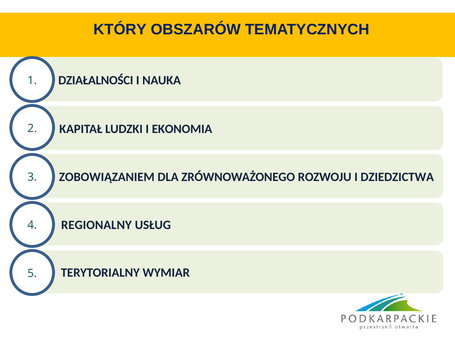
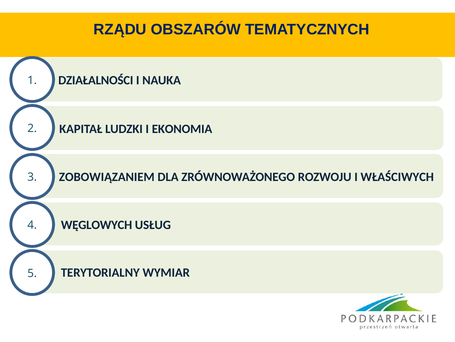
KTÓRY: KTÓRY -> RZĄDU
DZIEDZICTWA: DZIEDZICTWA -> WŁAŚCIWYCH
REGIONALNY: REGIONALNY -> WĘGLOWYCH
